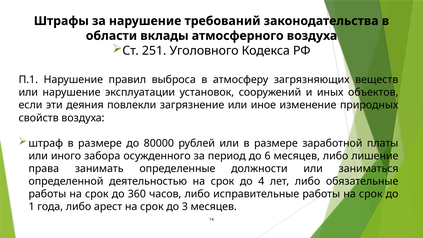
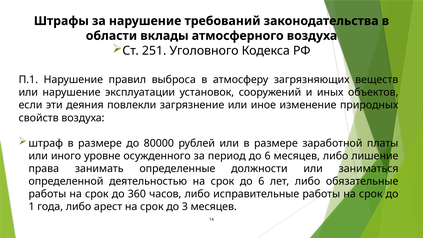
забора: забора -> уровне
срок до 4: 4 -> 6
